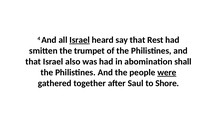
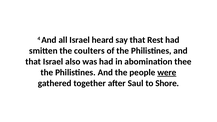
Israel at (80, 40) underline: present -> none
trumpet: trumpet -> coulters
shall: shall -> thee
